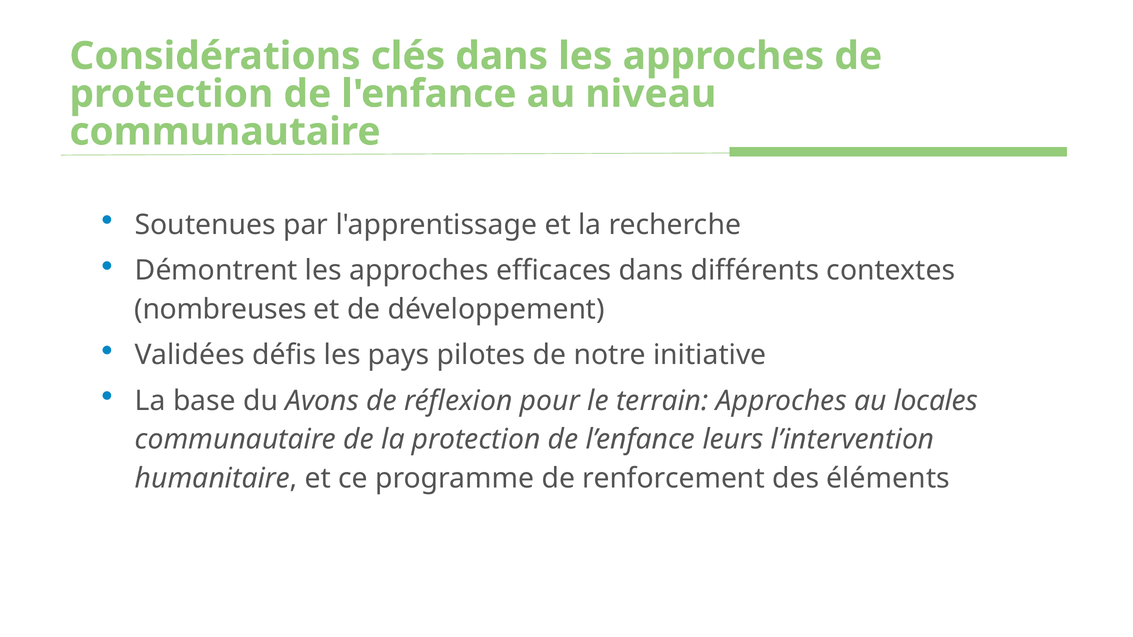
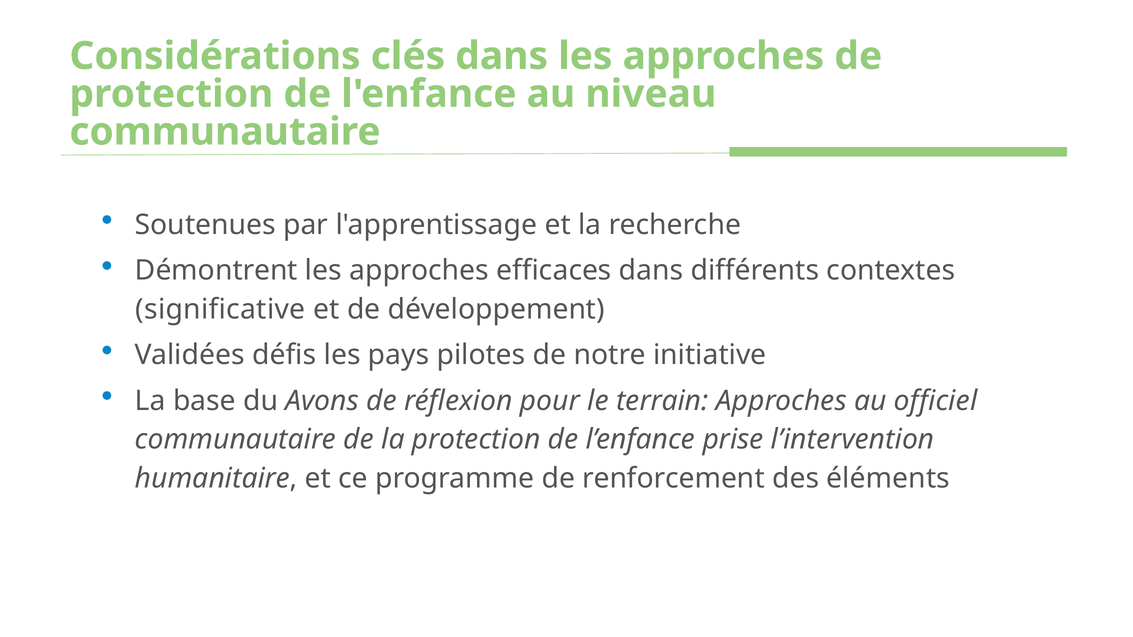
nombreuses: nombreuses -> significative
locales: locales -> officiel
leurs: leurs -> prise
